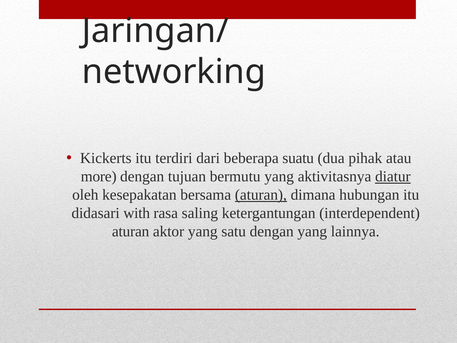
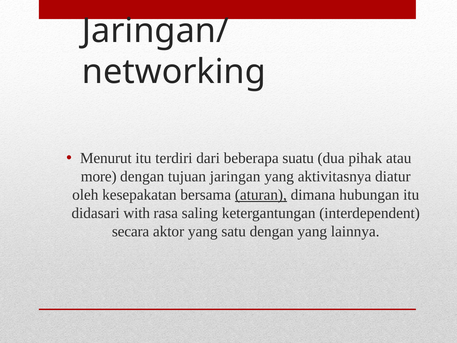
Kickerts: Kickerts -> Menurut
bermutu: bermutu -> jaringan
diatur underline: present -> none
aturan at (131, 231): aturan -> secara
